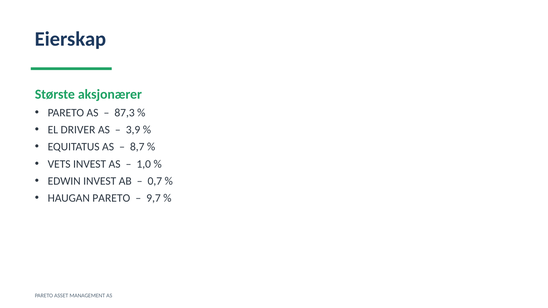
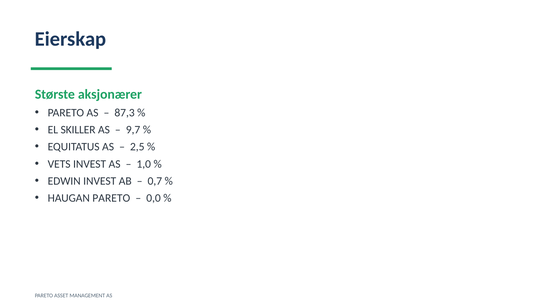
DRIVER: DRIVER -> SKILLER
3,9: 3,9 -> 9,7
8,7: 8,7 -> 2,5
9,7: 9,7 -> 0,0
